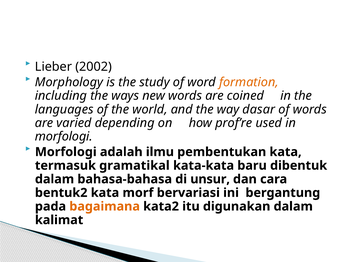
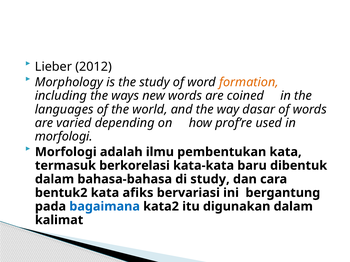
2002: 2002 -> 2012
gramatikal: gramatikal -> berkorelasi
di unsur: unsur -> study
morf: morf -> afiks
bagaimana colour: orange -> blue
